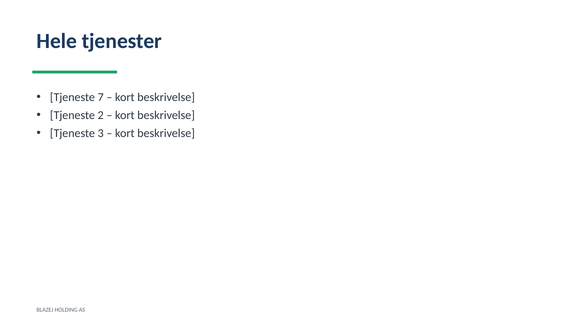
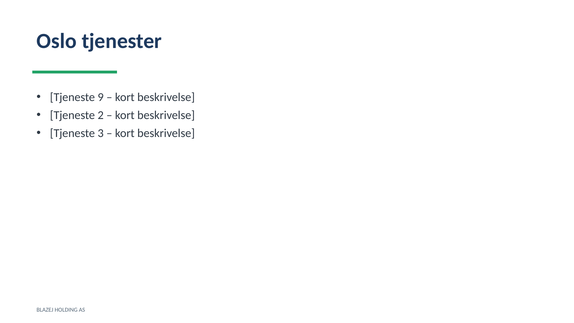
Hele: Hele -> Oslo
7: 7 -> 9
